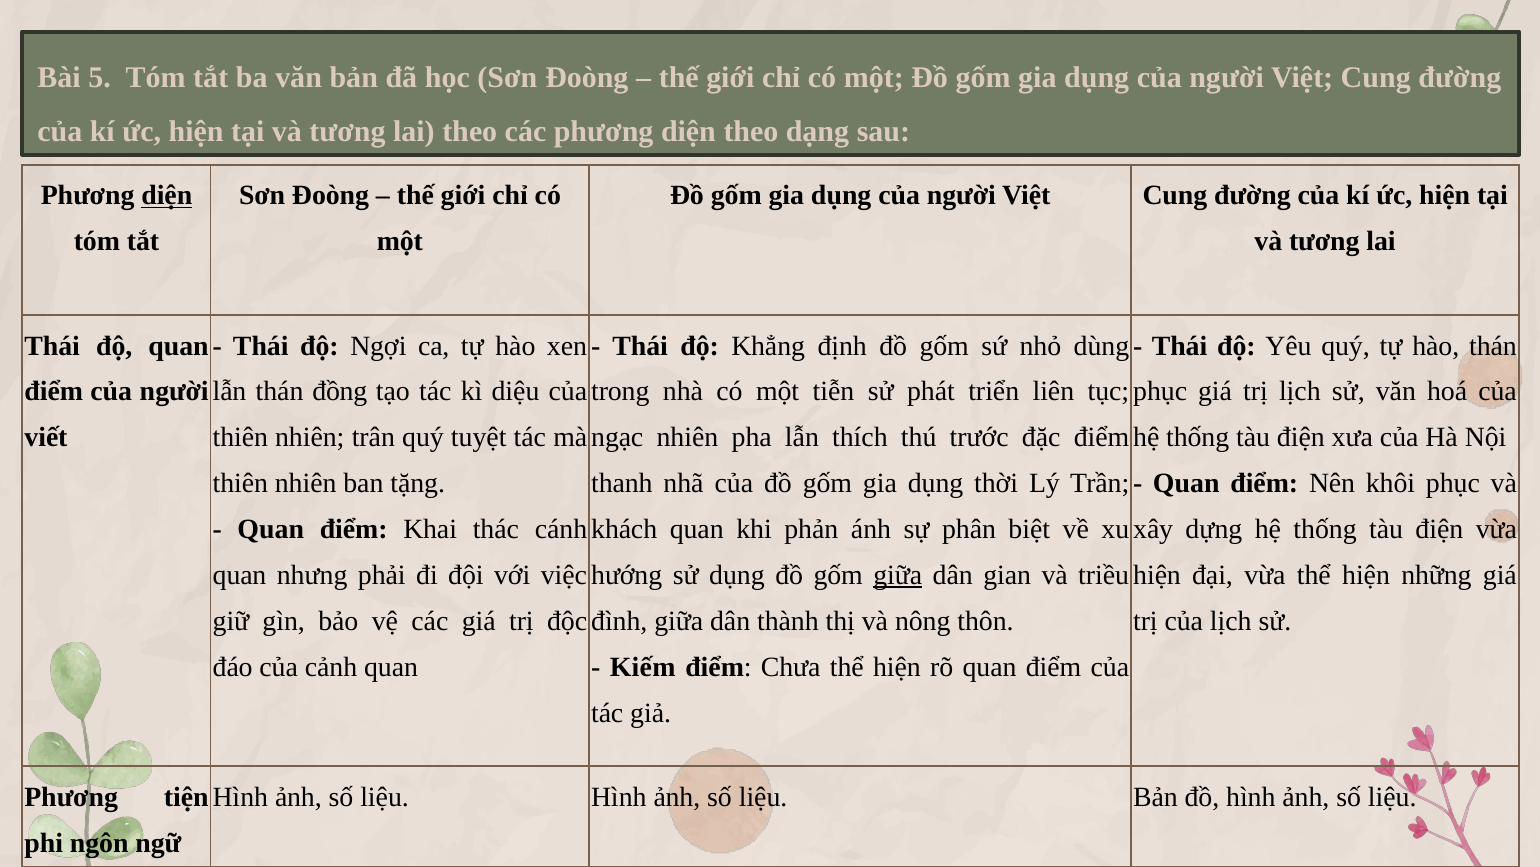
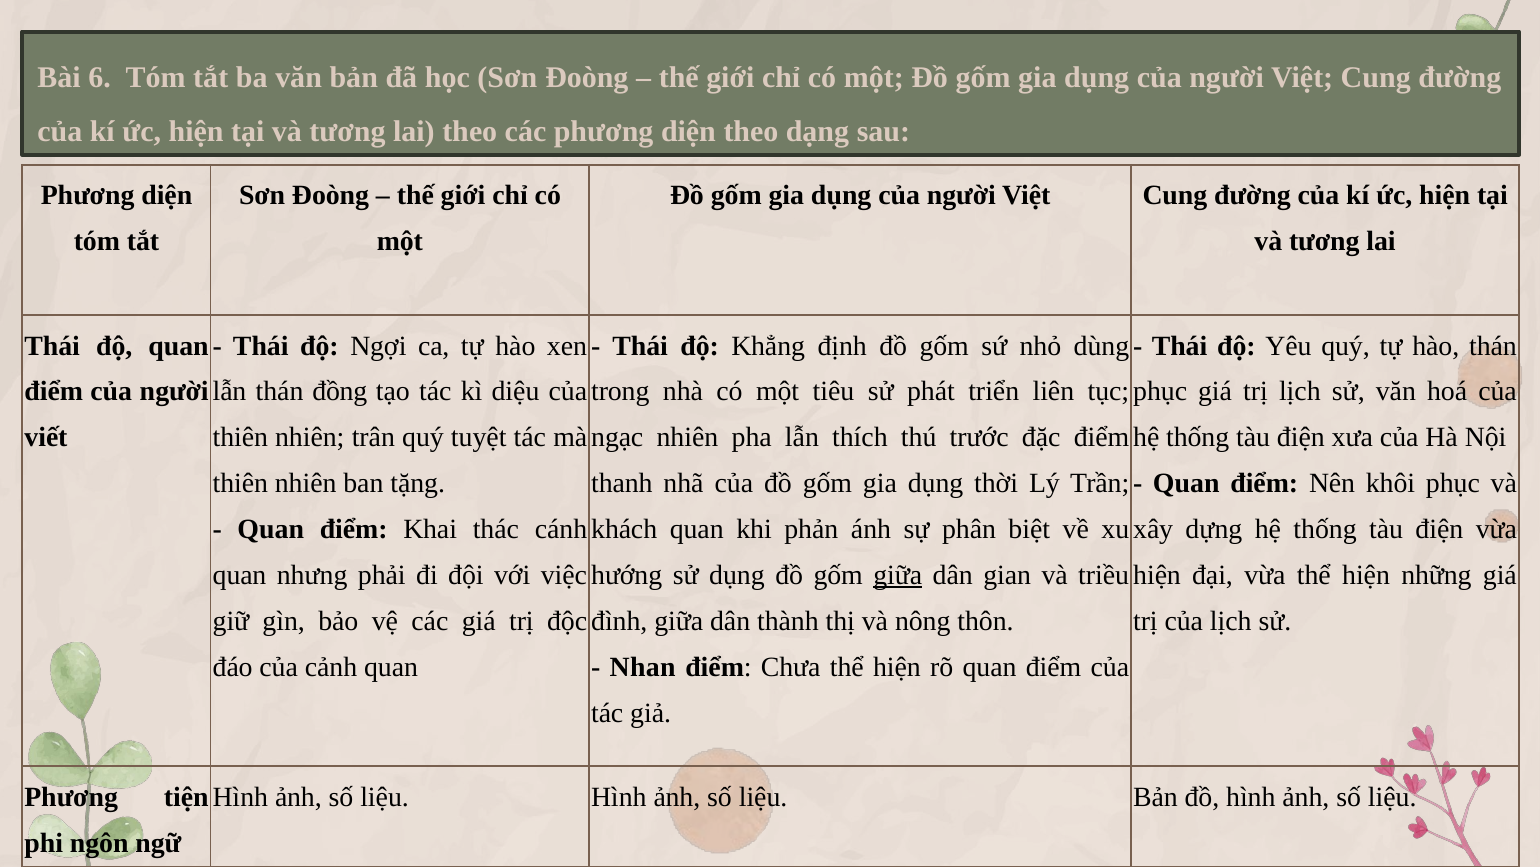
5: 5 -> 6
diện at (167, 195) underline: present -> none
tiễn: tiễn -> tiêu
Kiếm: Kiếm -> Nhan
